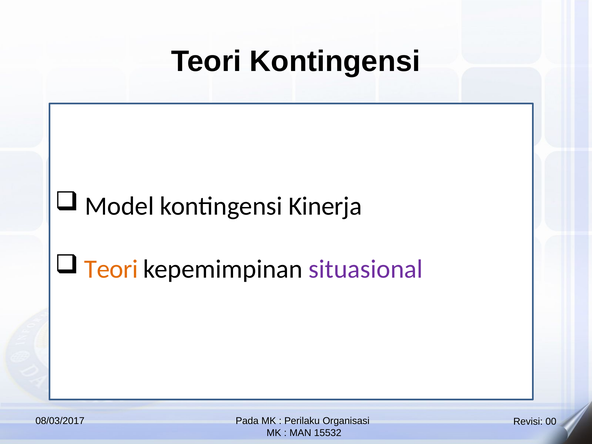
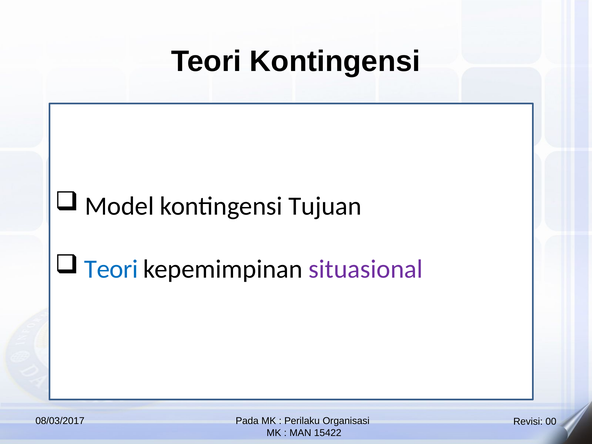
Kinerja: Kinerja -> Tujuan
Teori at (111, 269) colour: orange -> blue
15532: 15532 -> 15422
